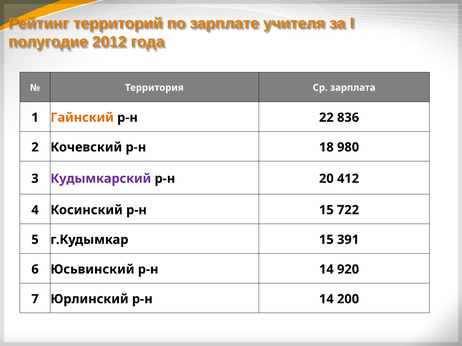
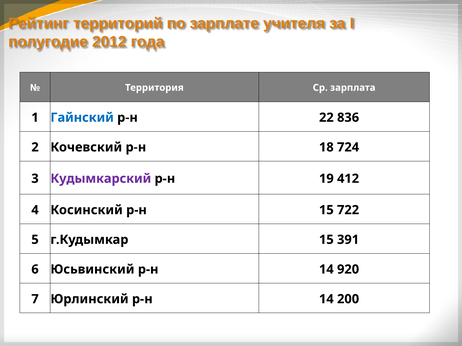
Гайнский colour: orange -> blue
980: 980 -> 724
20: 20 -> 19
